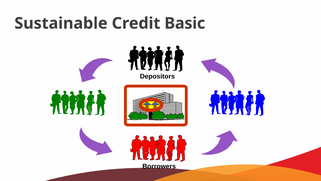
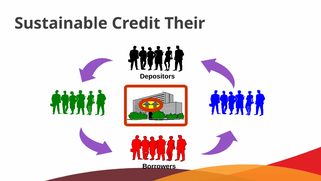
Basic: Basic -> Their
